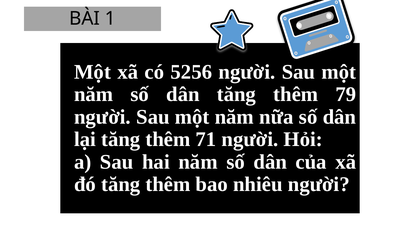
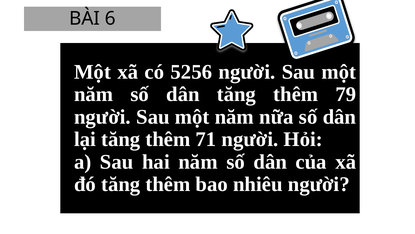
1: 1 -> 6
